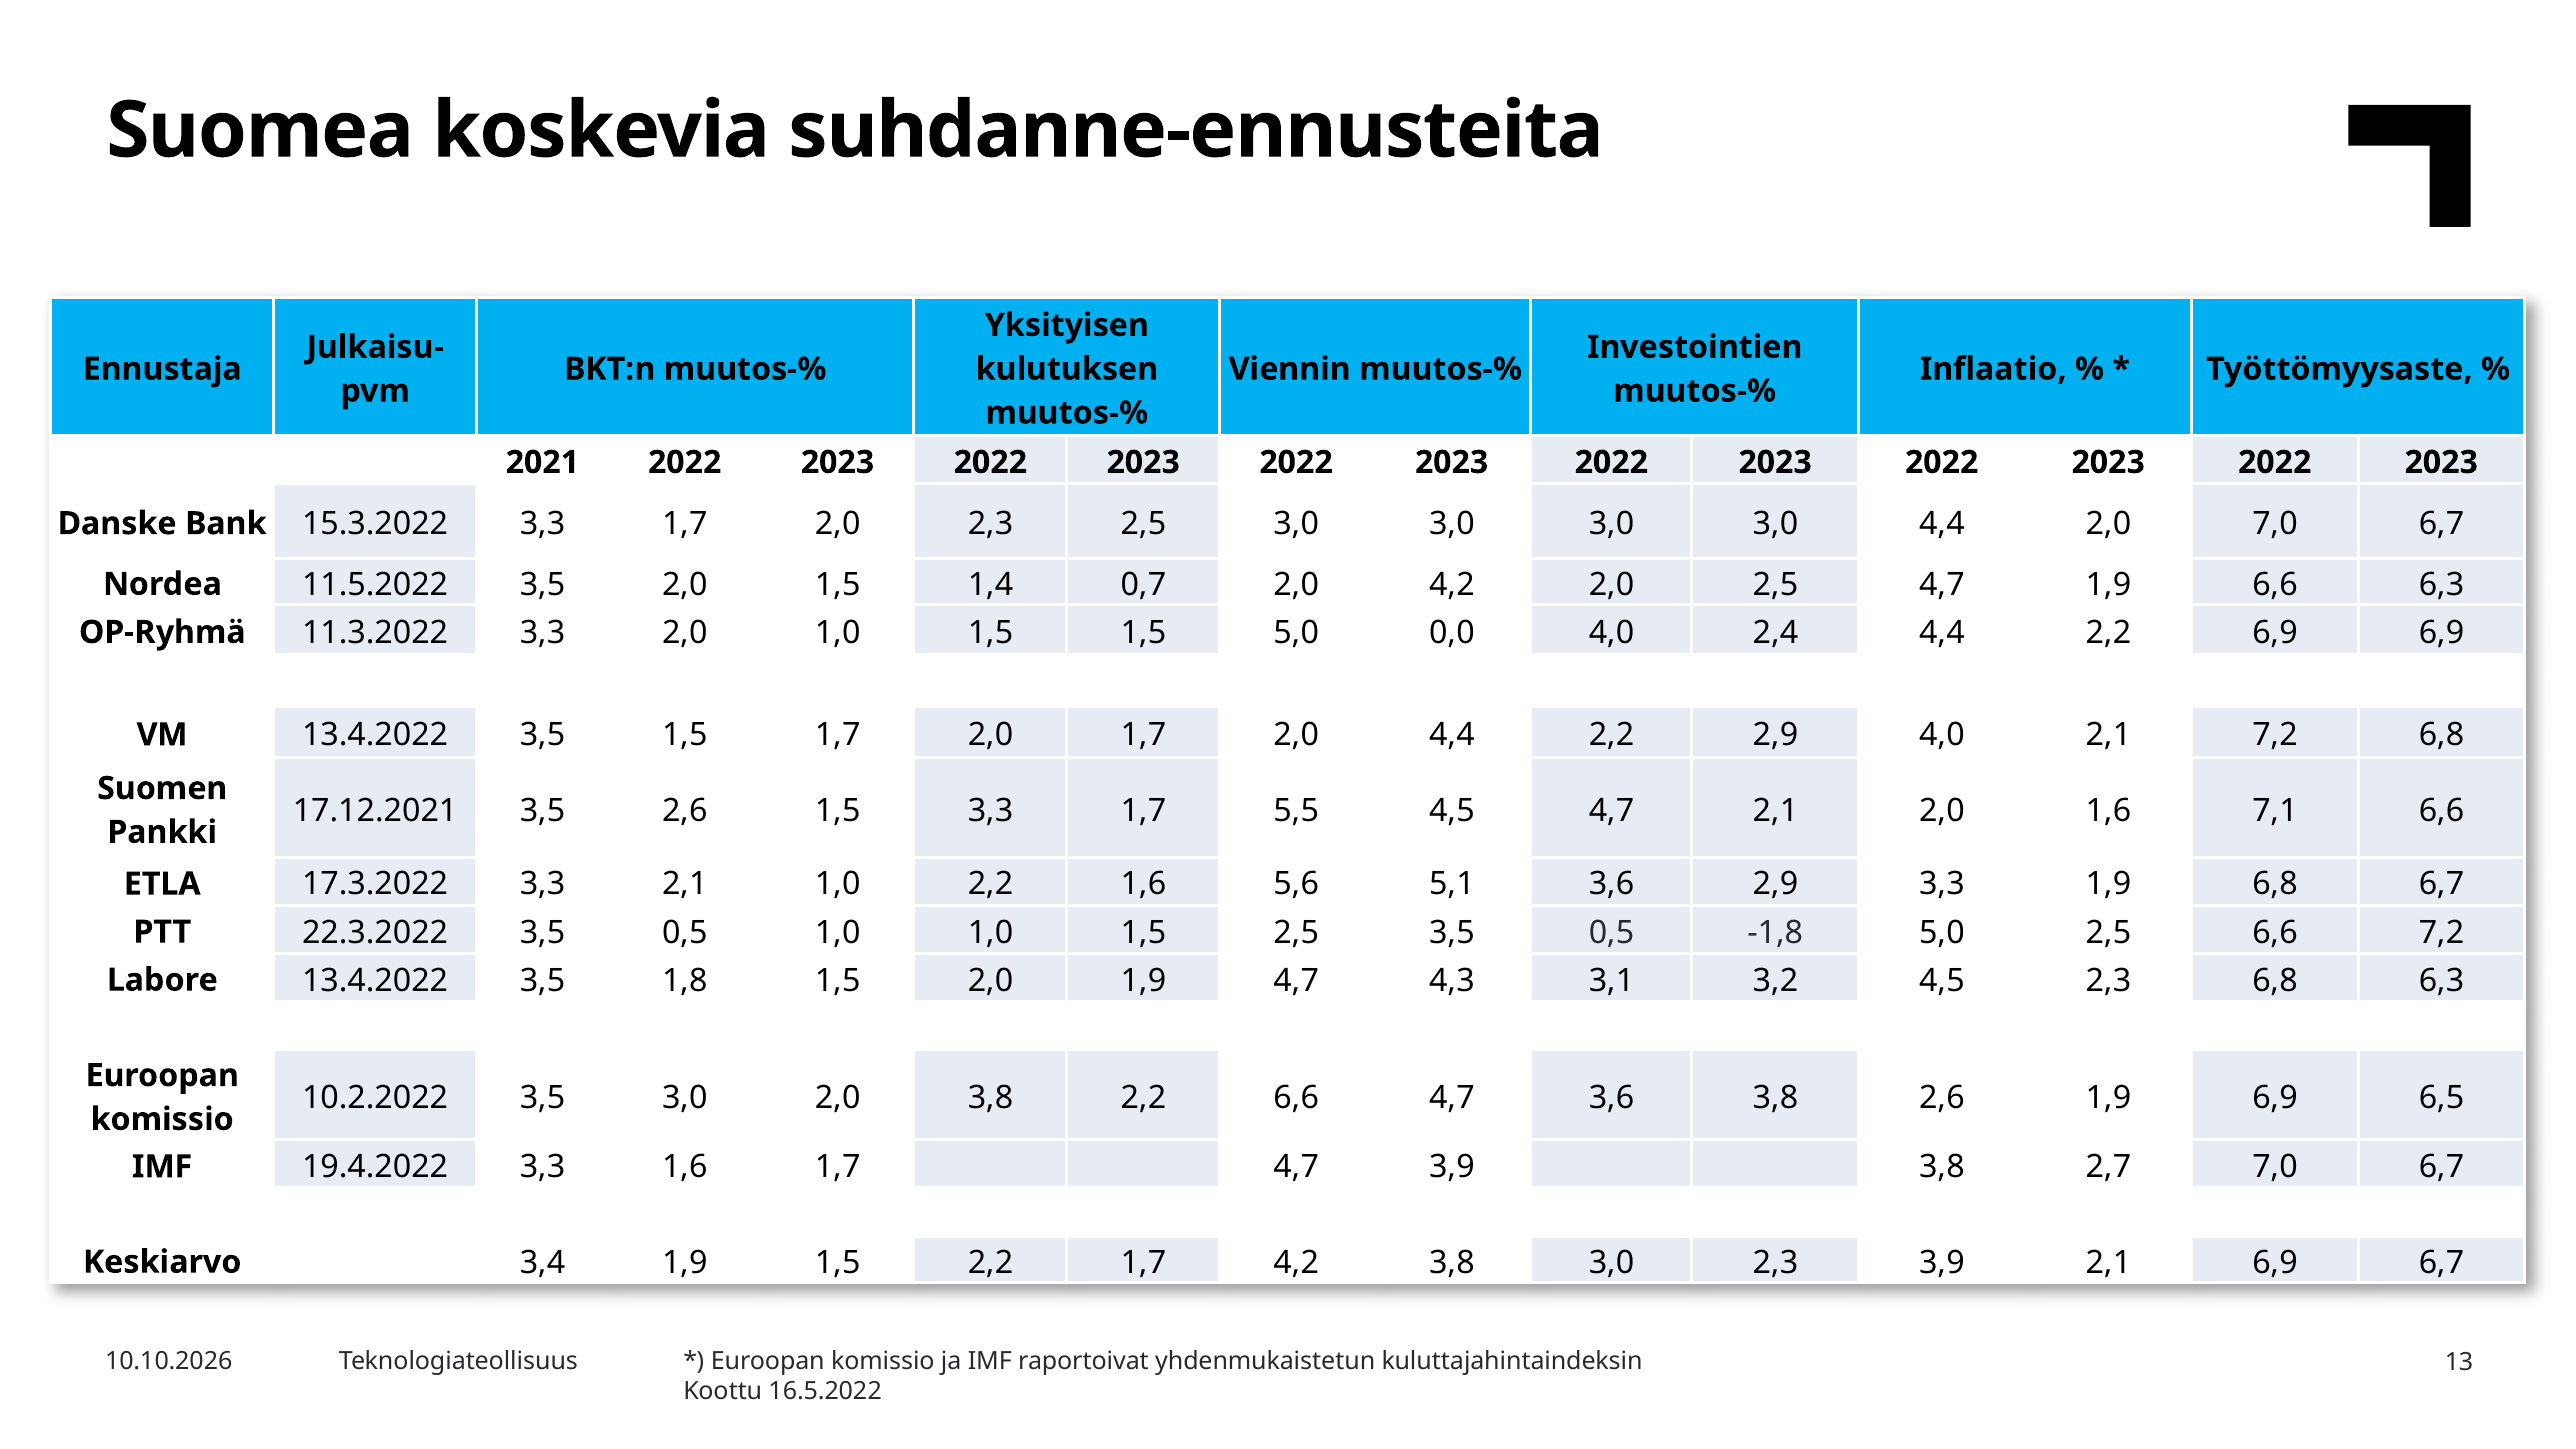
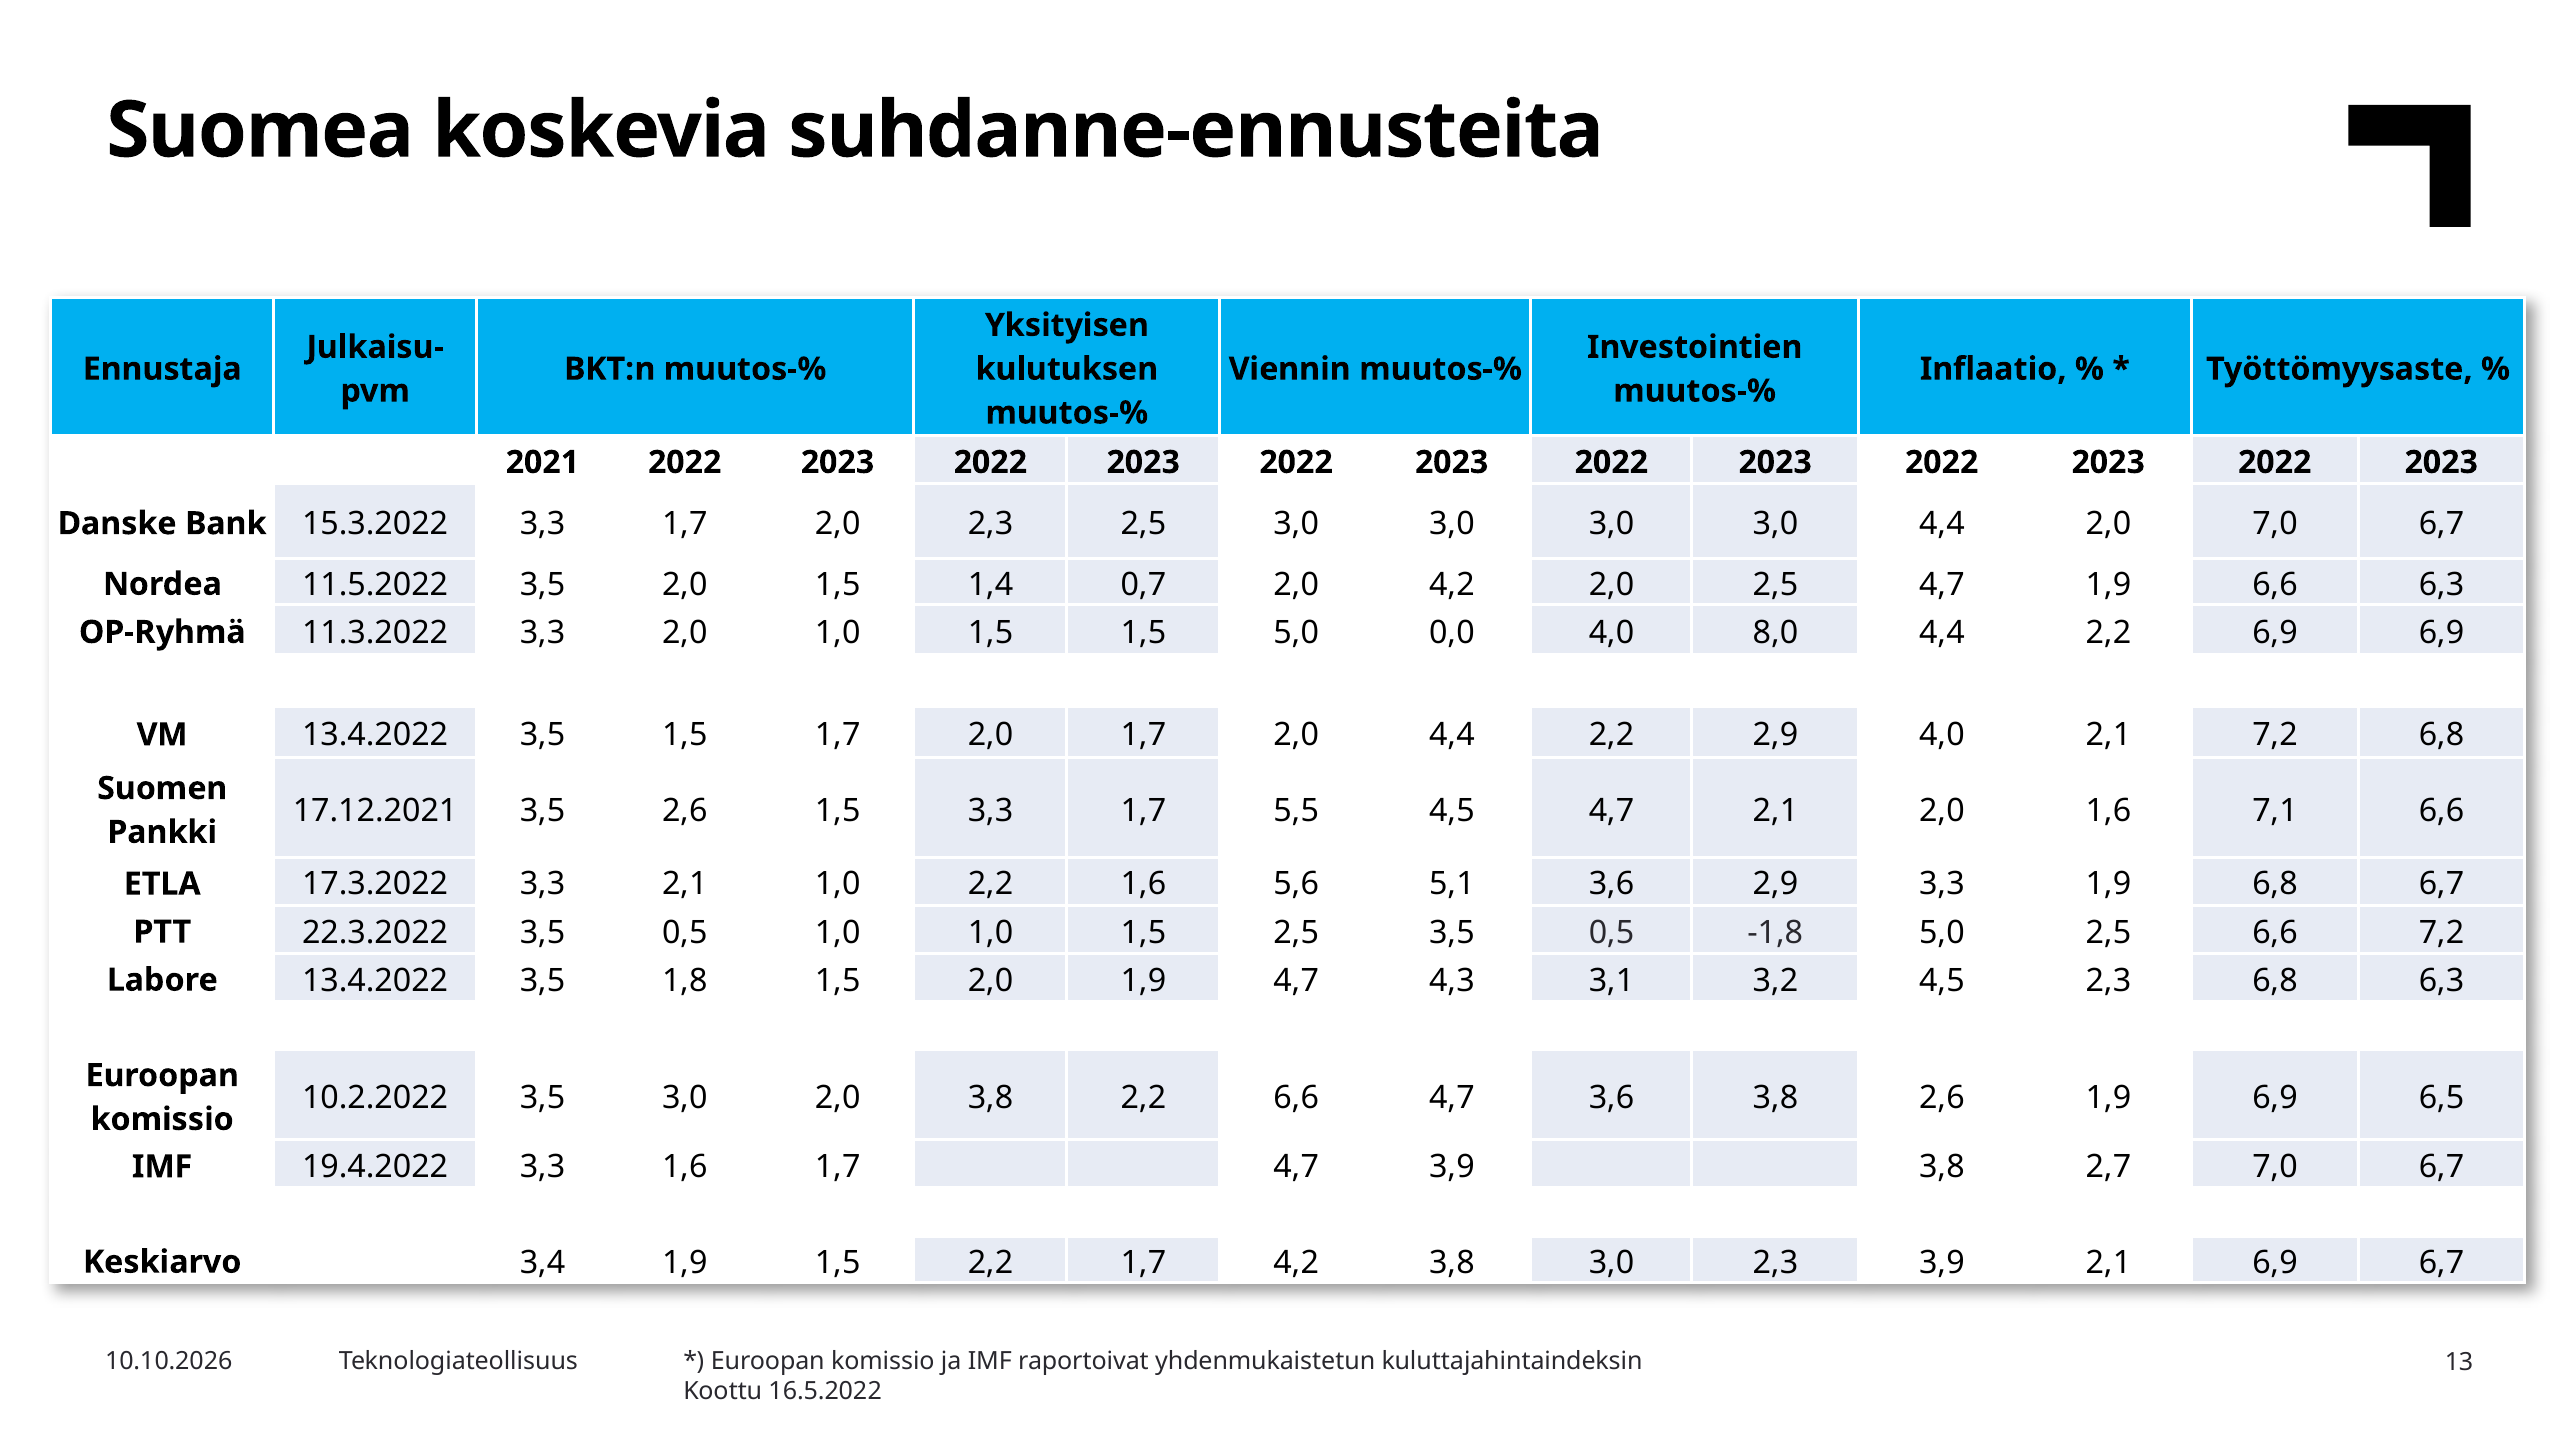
2,4: 2,4 -> 8,0
